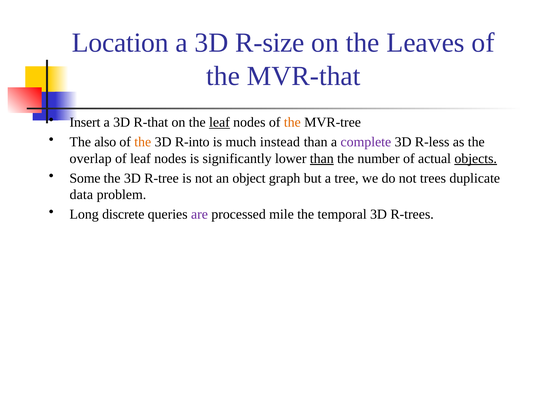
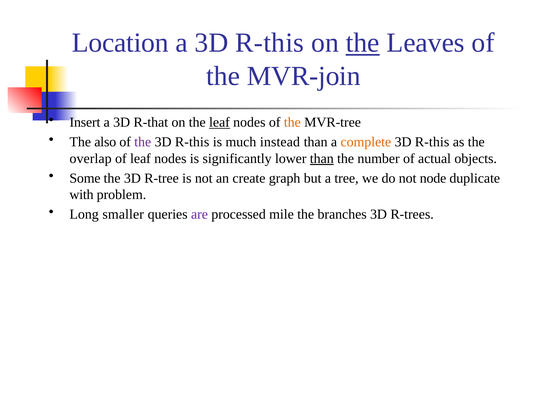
a 3D R-size: R-size -> R-this
the at (363, 43) underline: none -> present
MVR-that: MVR-that -> MVR-join
the at (143, 142) colour: orange -> purple
R-into at (192, 142): R-into -> R-this
complete colour: purple -> orange
R-less at (432, 142): R-less -> R-this
objects underline: present -> none
object: object -> create
trees: trees -> node
data: data -> with
discrete: discrete -> smaller
temporal: temporal -> branches
